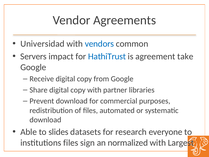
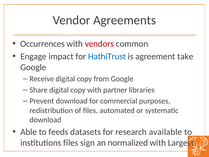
Universidad: Universidad -> Occurrences
vendors colour: blue -> red
Servers: Servers -> Engage
slides: slides -> feeds
everyone: everyone -> available
